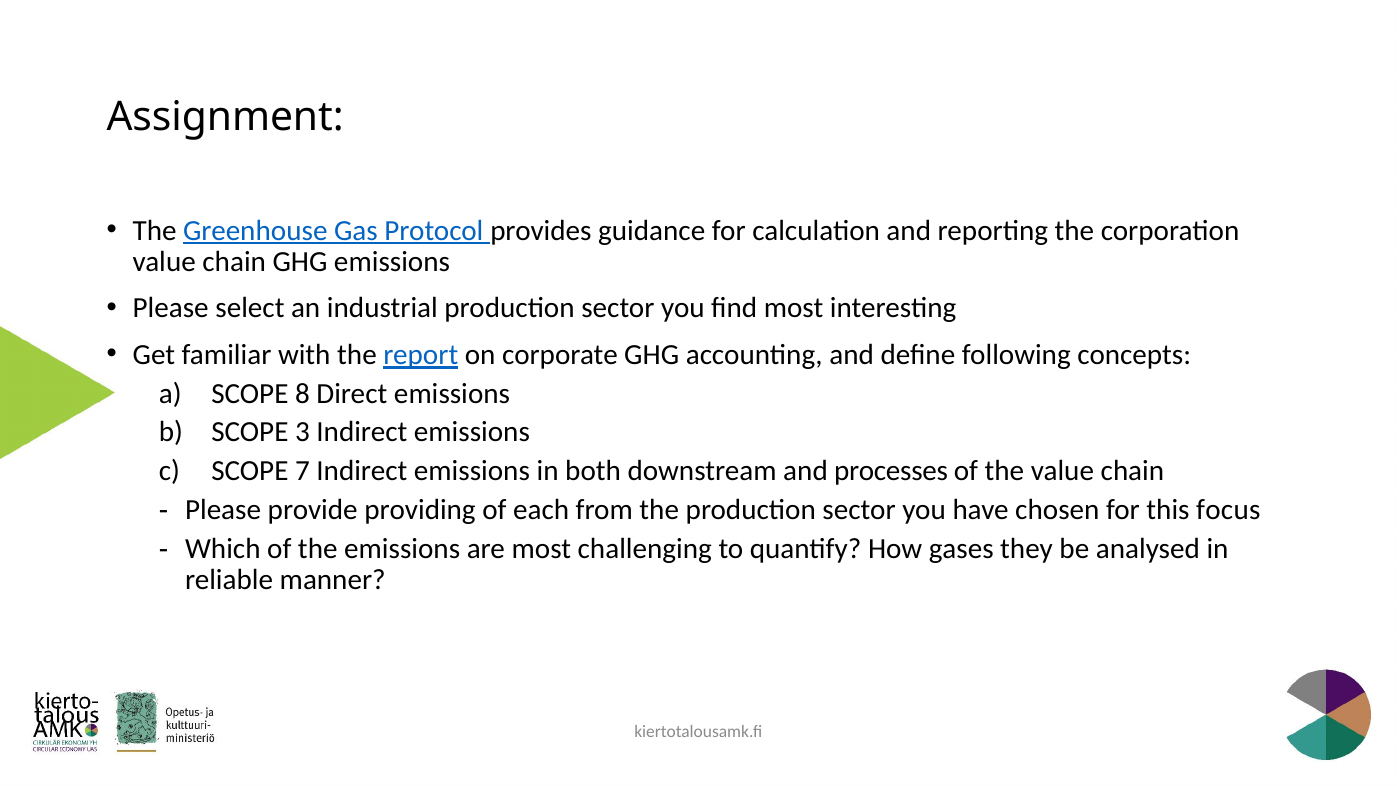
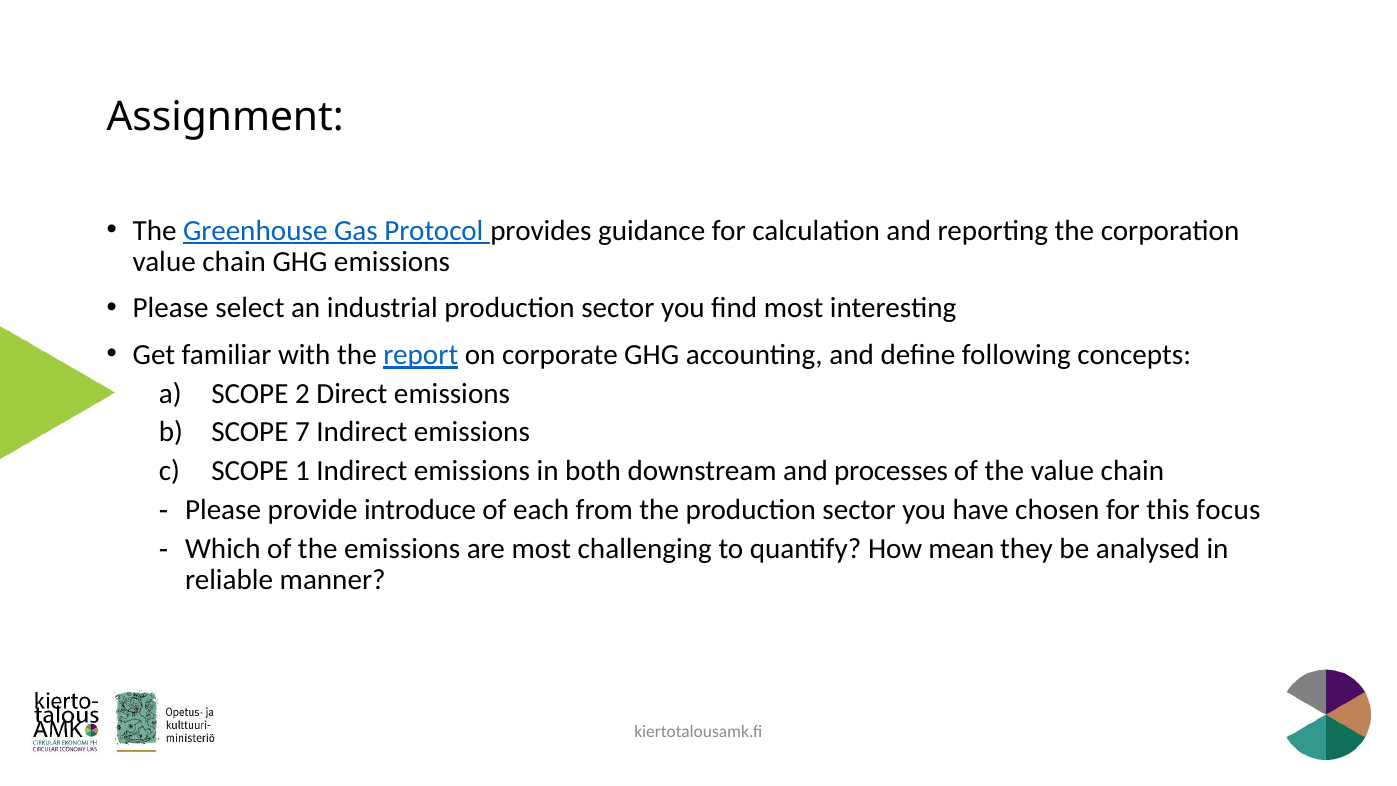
8: 8 -> 2
3: 3 -> 7
7: 7 -> 1
providing: providing -> introduce
gases: gases -> mean
